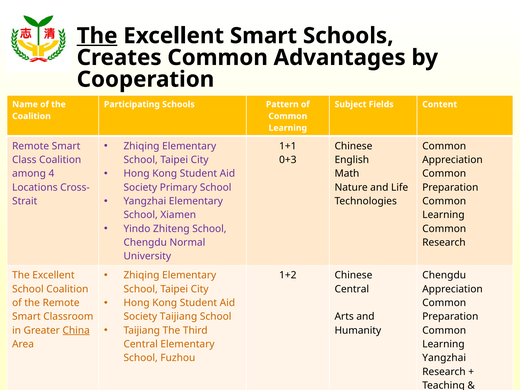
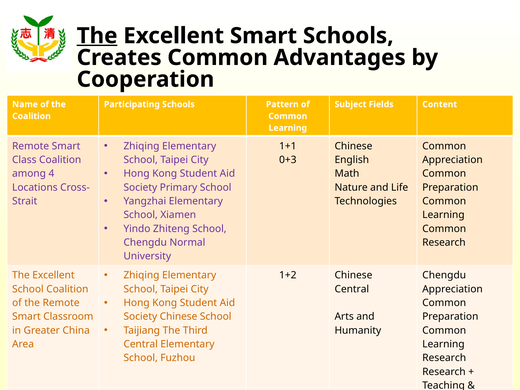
Society Taijiang: Taijiang -> Chinese
China underline: present -> none
Yangzhai at (444, 358): Yangzhai -> Research
